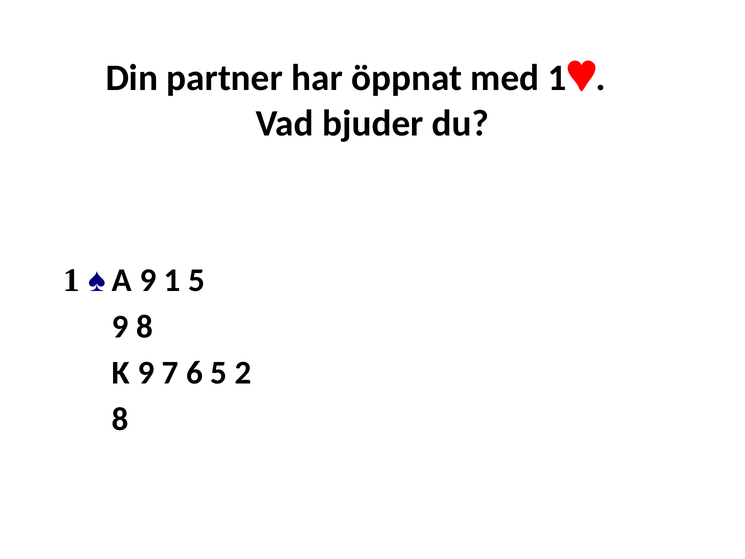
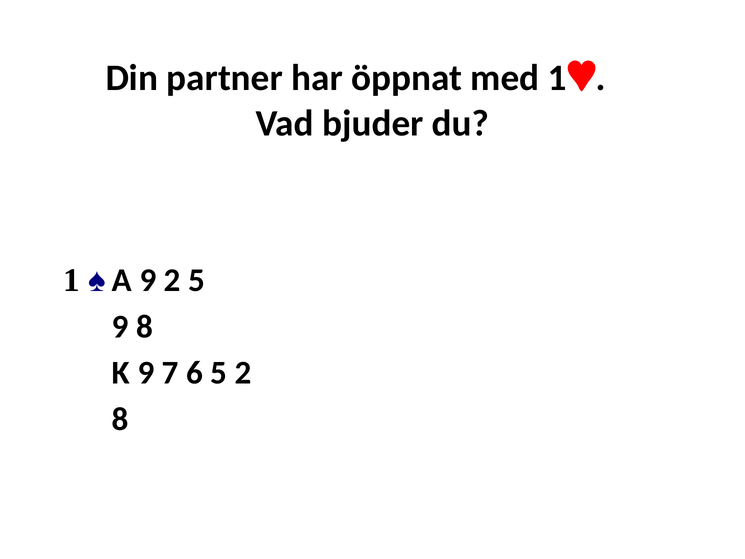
9 1: 1 -> 2
